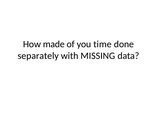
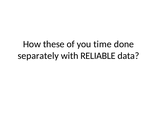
made: made -> these
MISSING: MISSING -> RELIABLE
